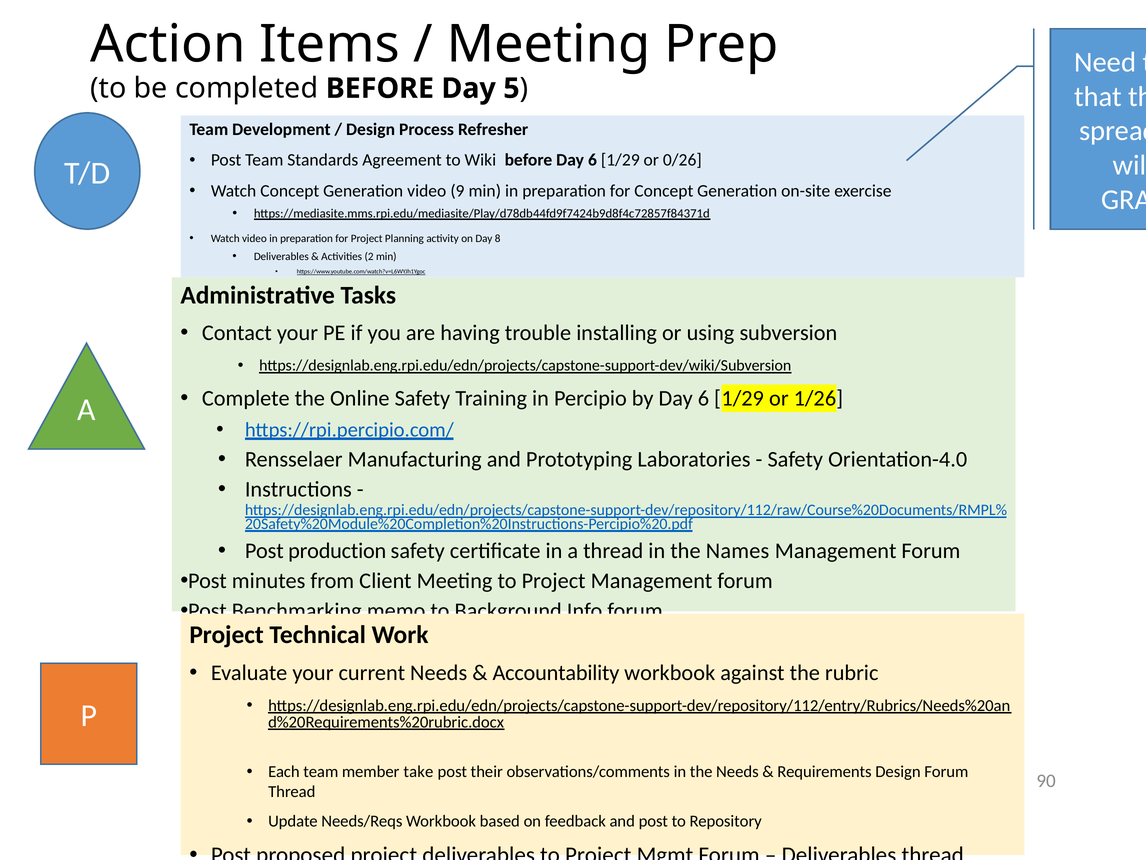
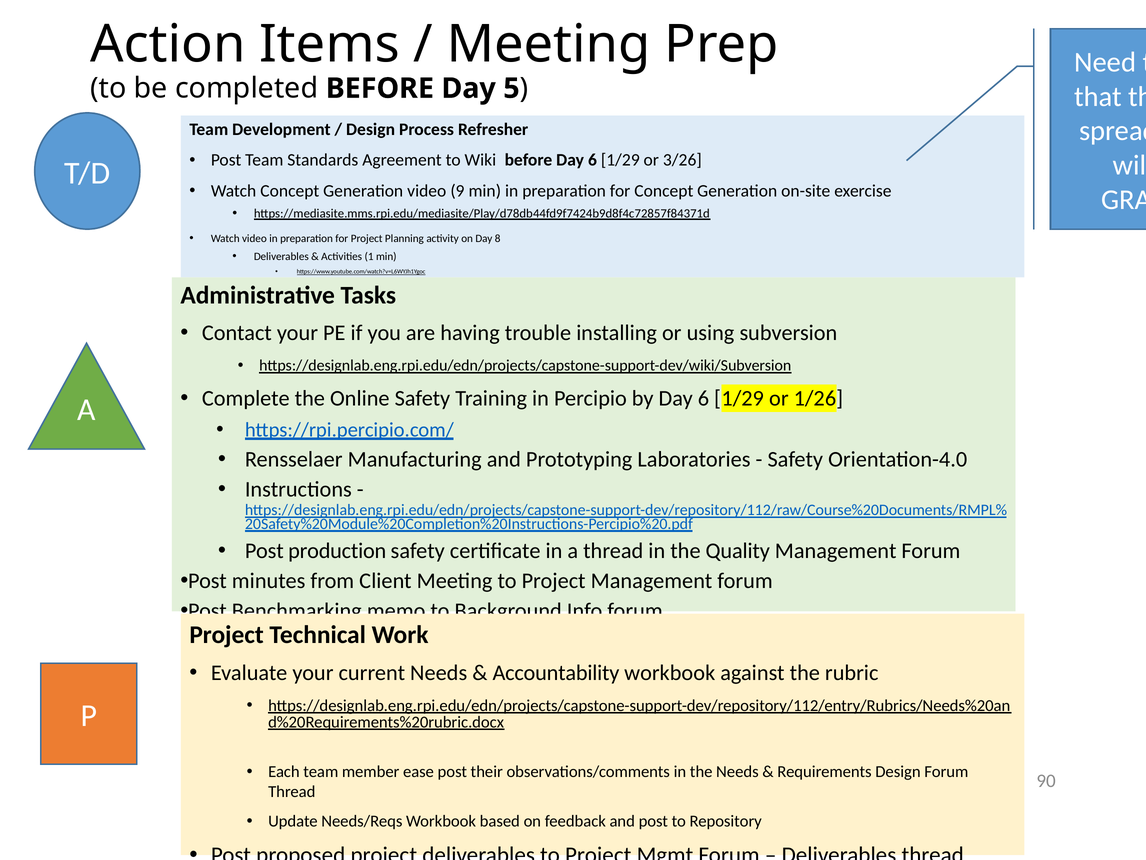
0/26: 0/26 -> 3/26
2: 2 -> 1
Names: Names -> Quality
take: take -> ease
